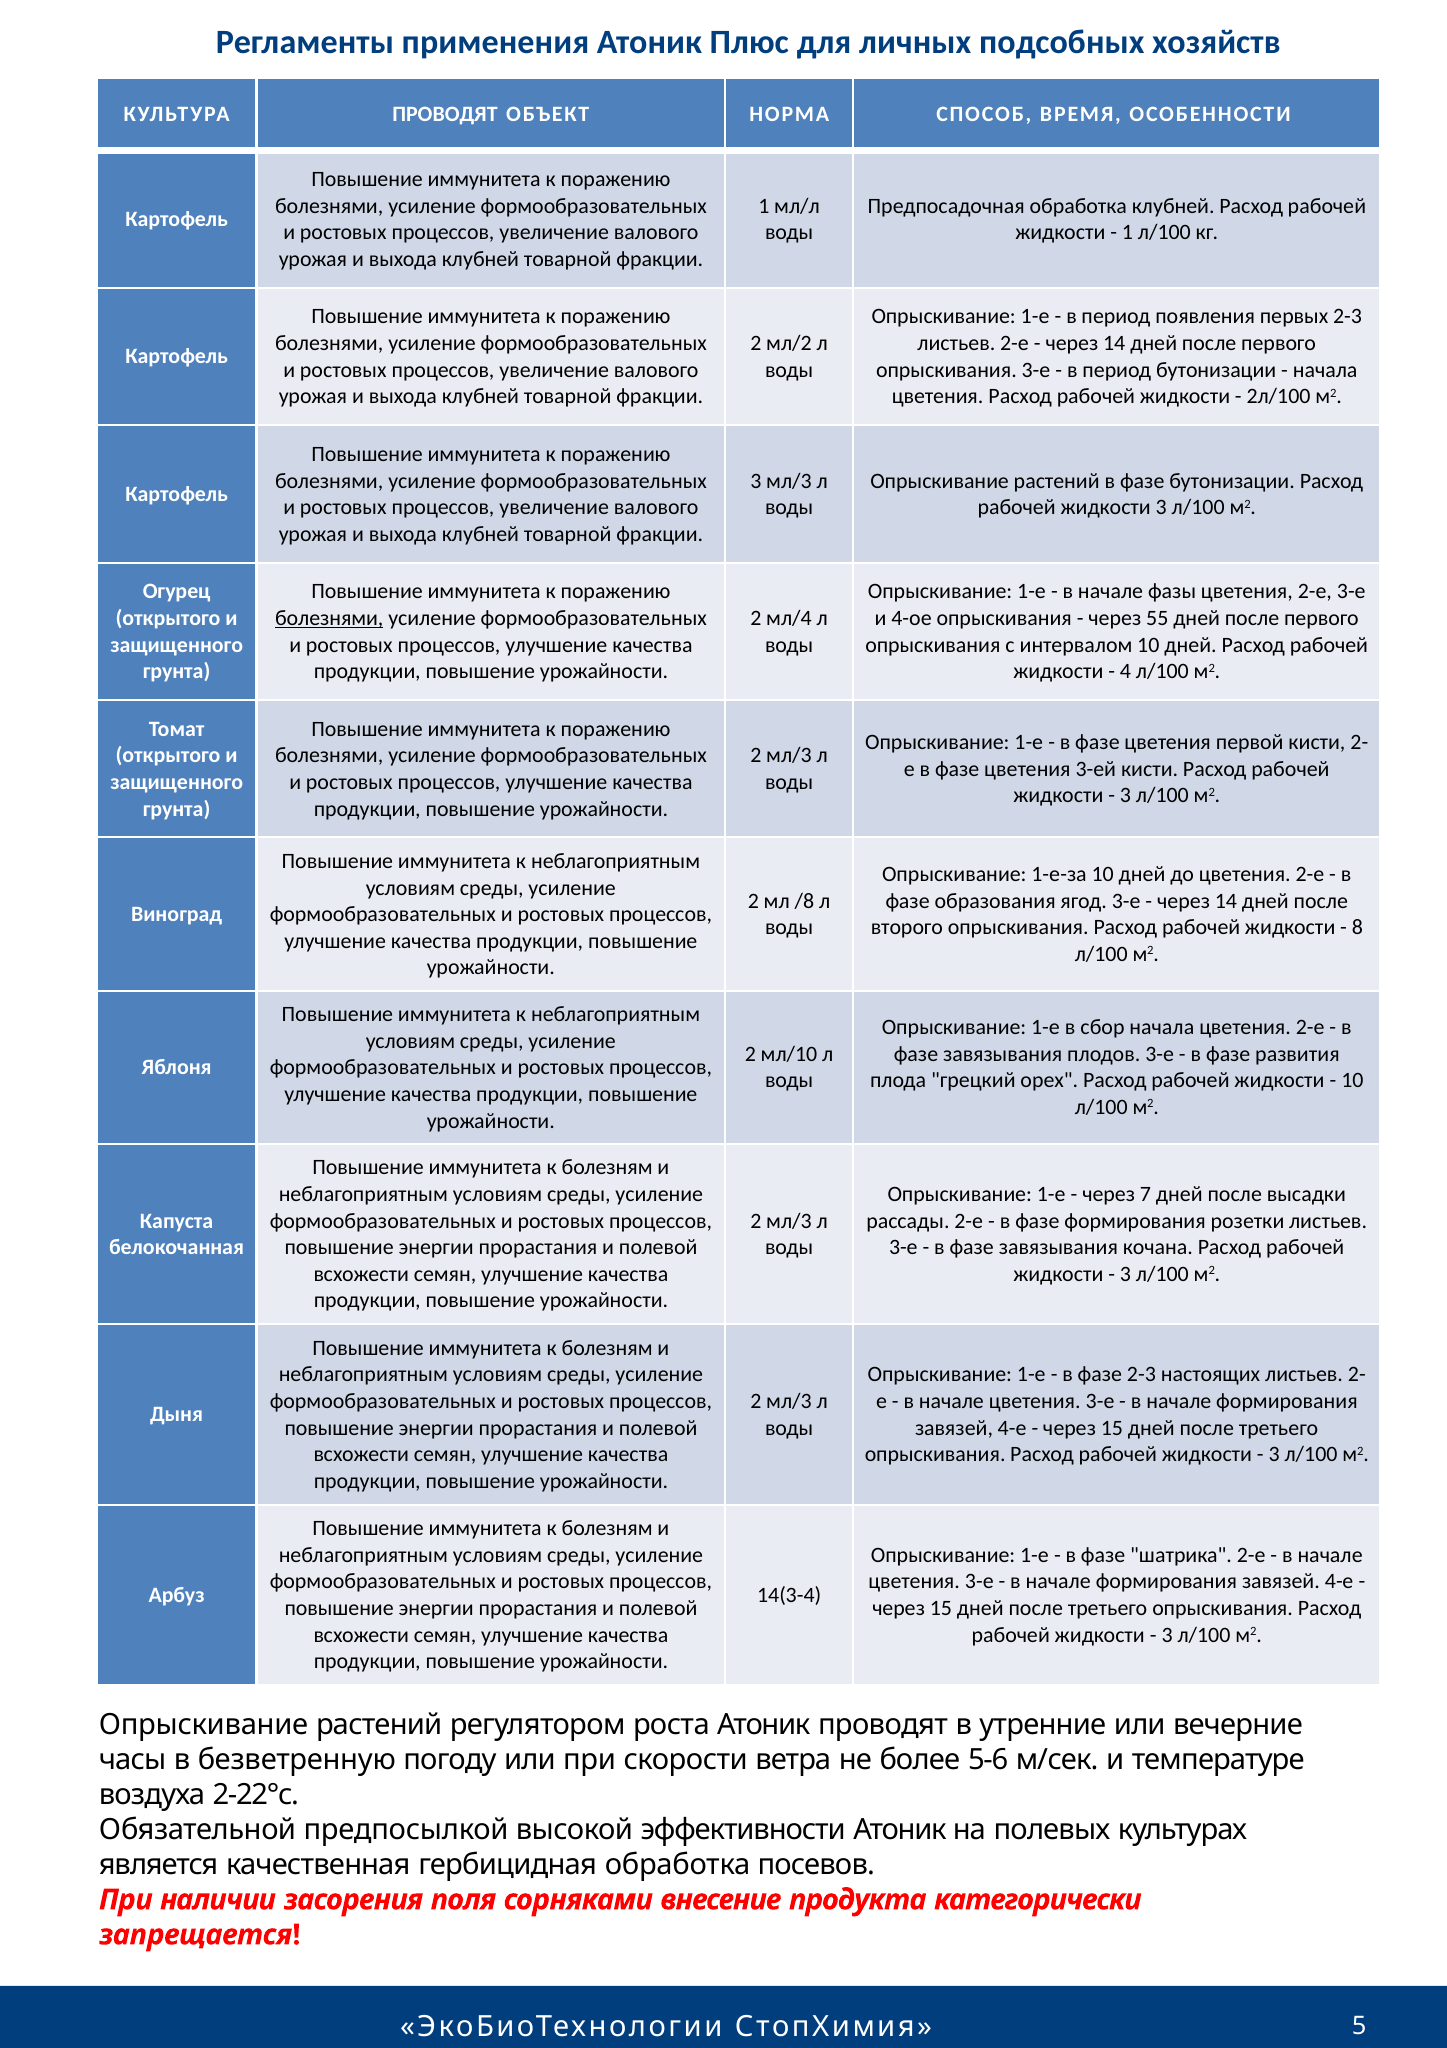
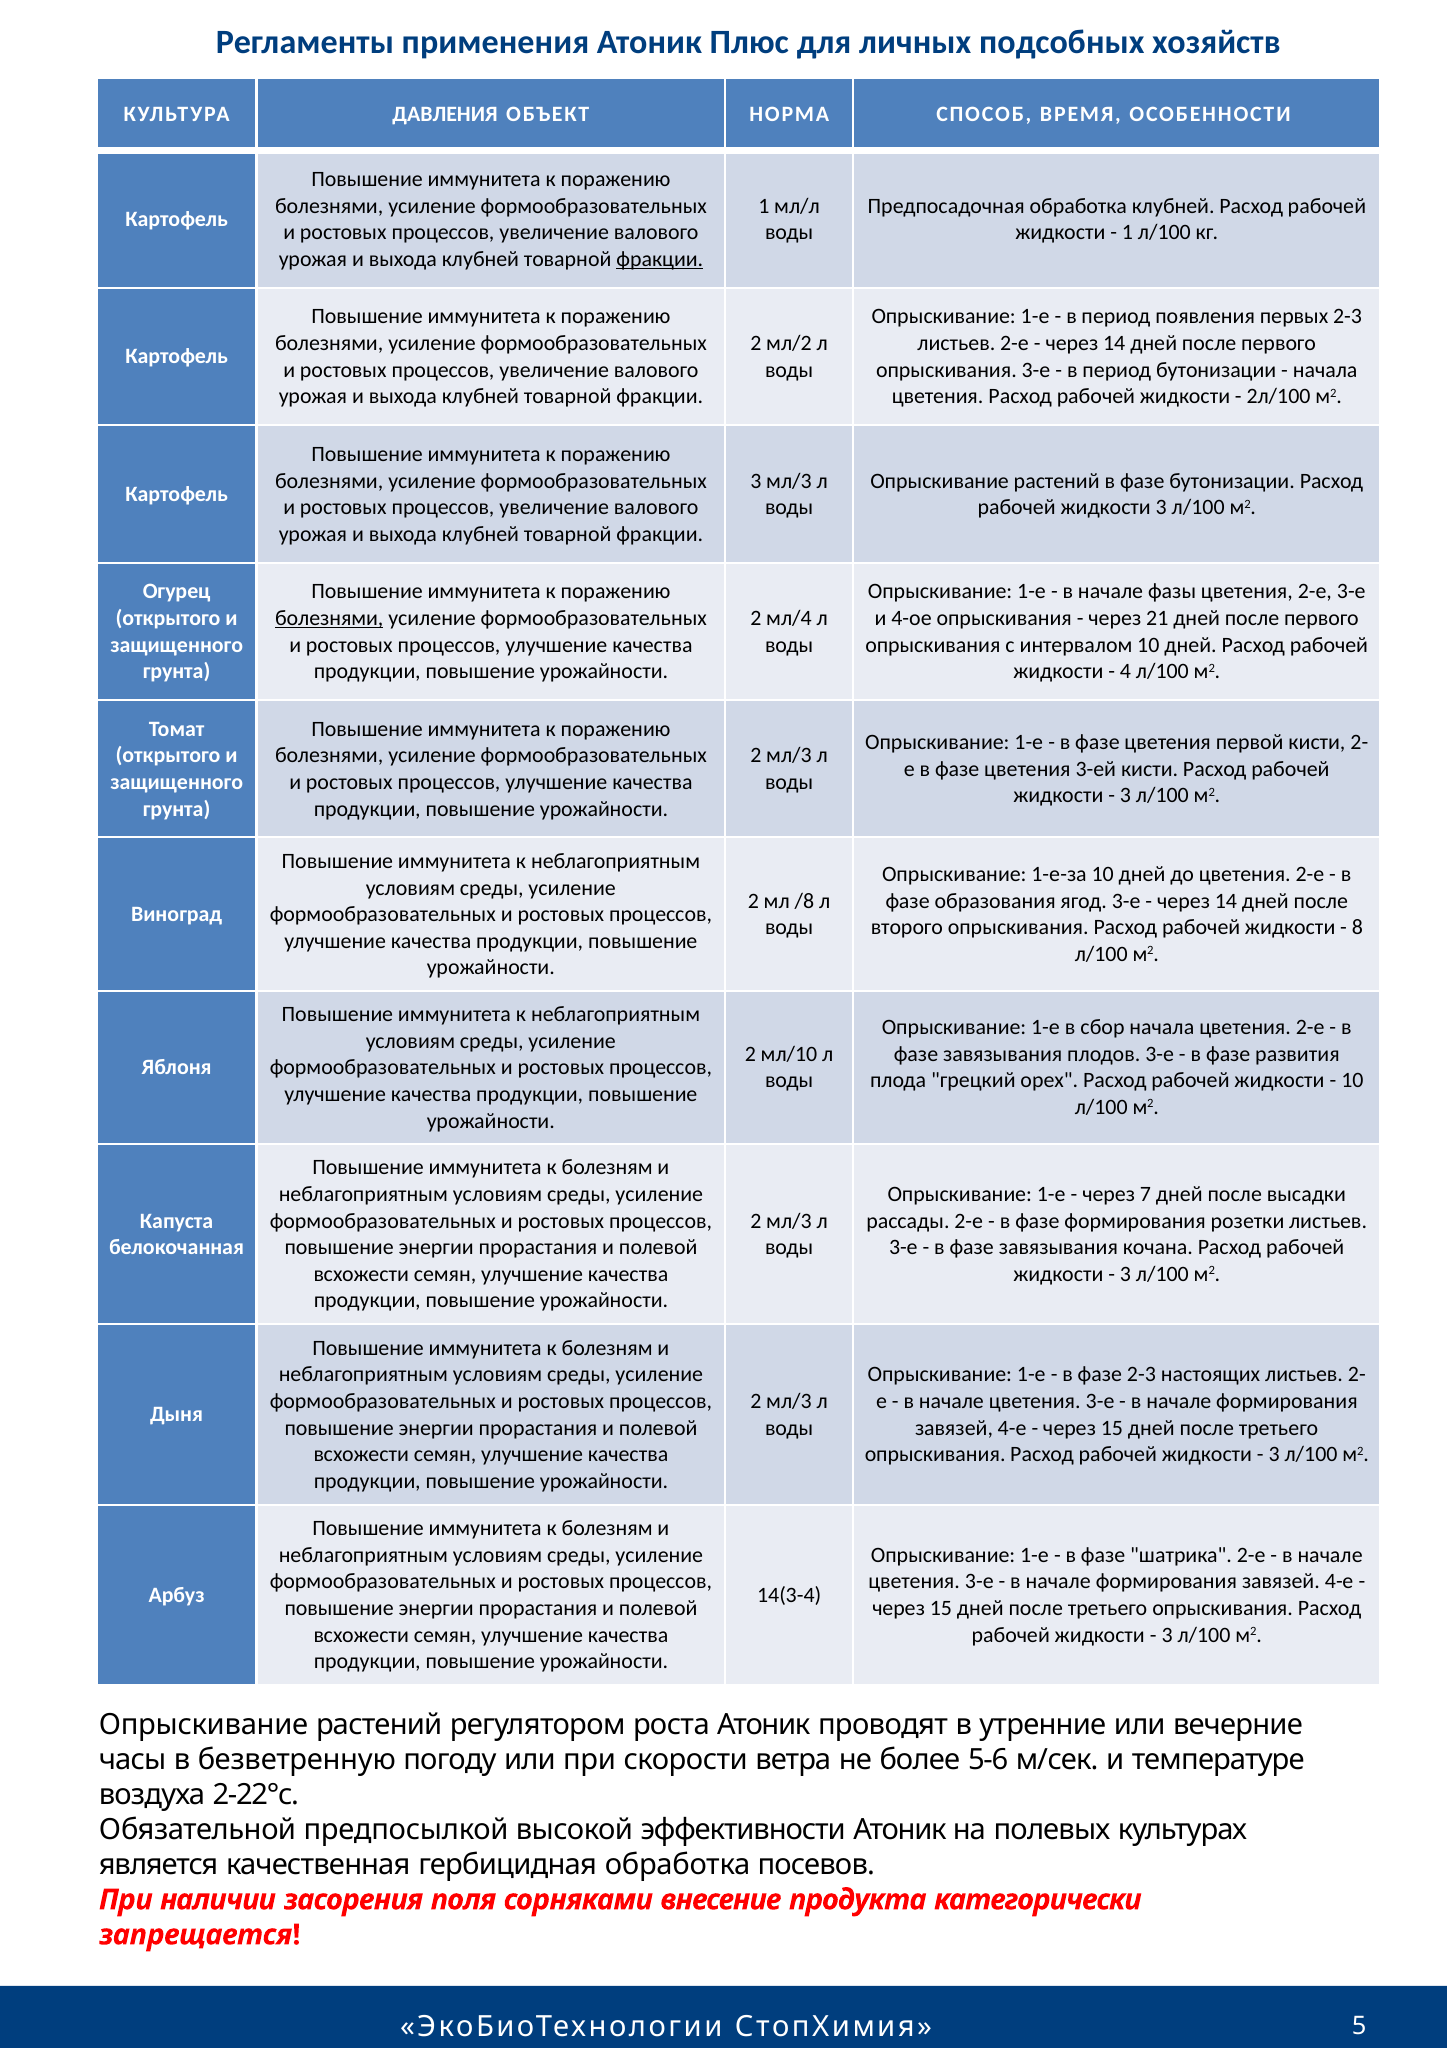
КУЛЬТУРА ПРОВОДЯТ: ПРОВОДЯТ -> ДАВЛЕНИЯ
фракции at (660, 259) underline: none -> present
55: 55 -> 21
